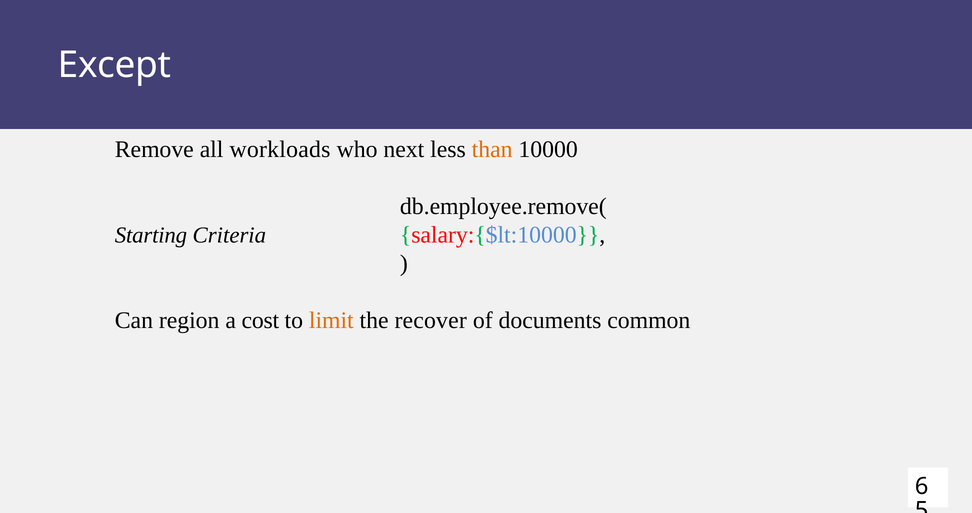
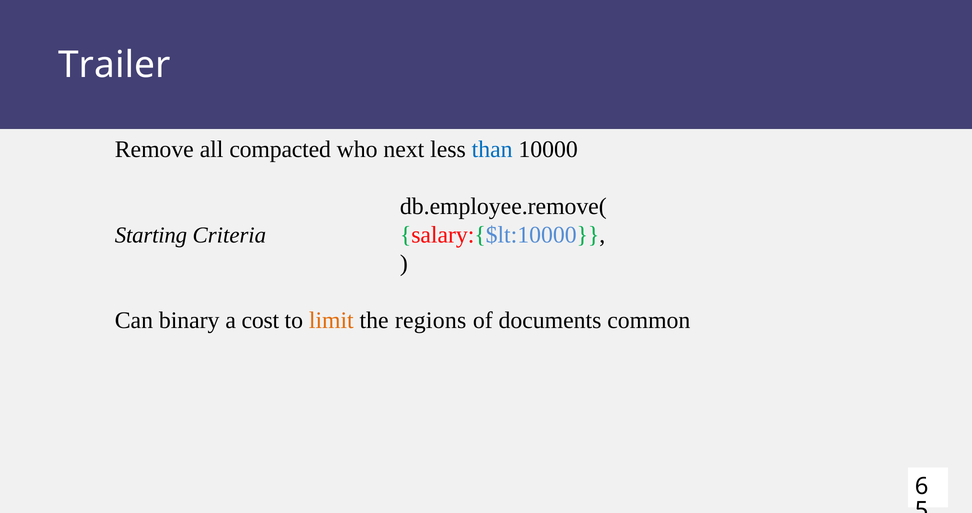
Except: Except -> Trailer
workloads: workloads -> compacted
than colour: orange -> blue
region: region -> binary
recover: recover -> regions
